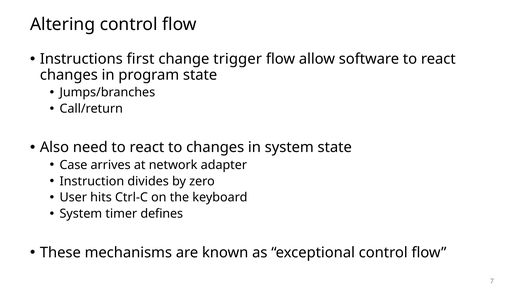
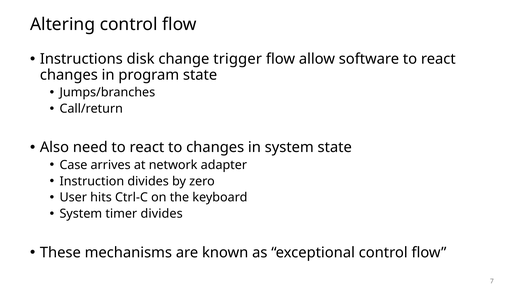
first: first -> disk
timer defines: defines -> divides
